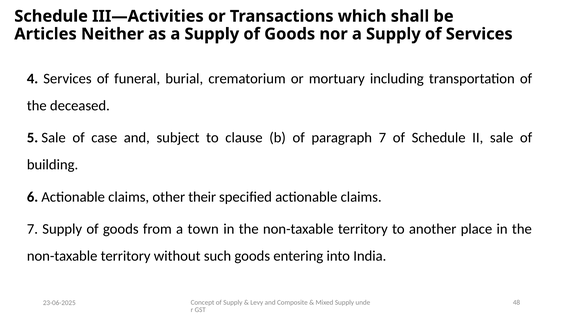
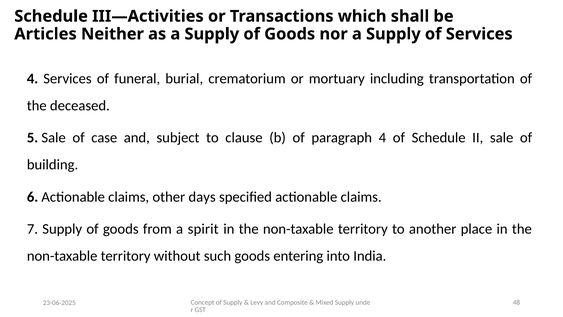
paragraph 7: 7 -> 4
their: their -> days
town: town -> spirit
